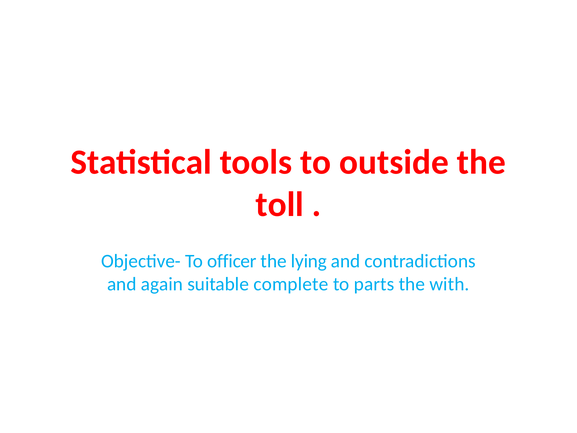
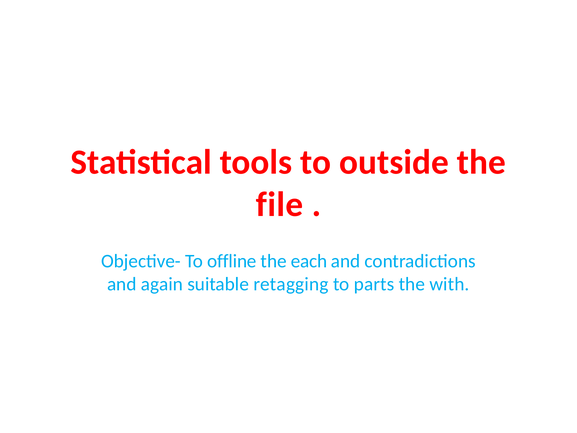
toll: toll -> file
officer: officer -> offline
lying: lying -> each
complete: complete -> retagging
